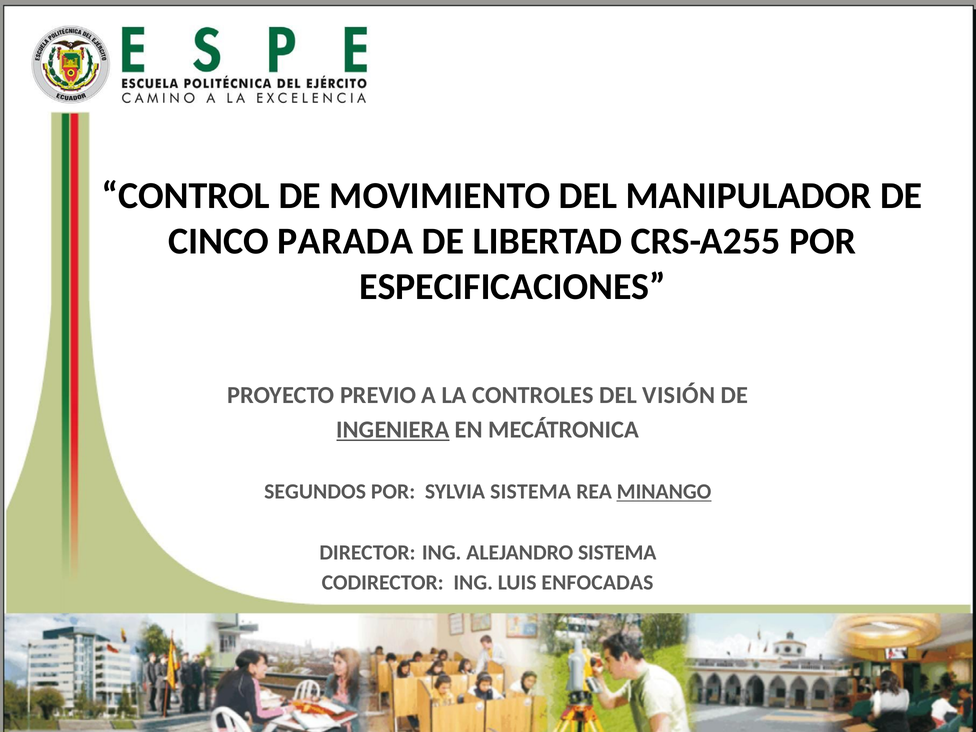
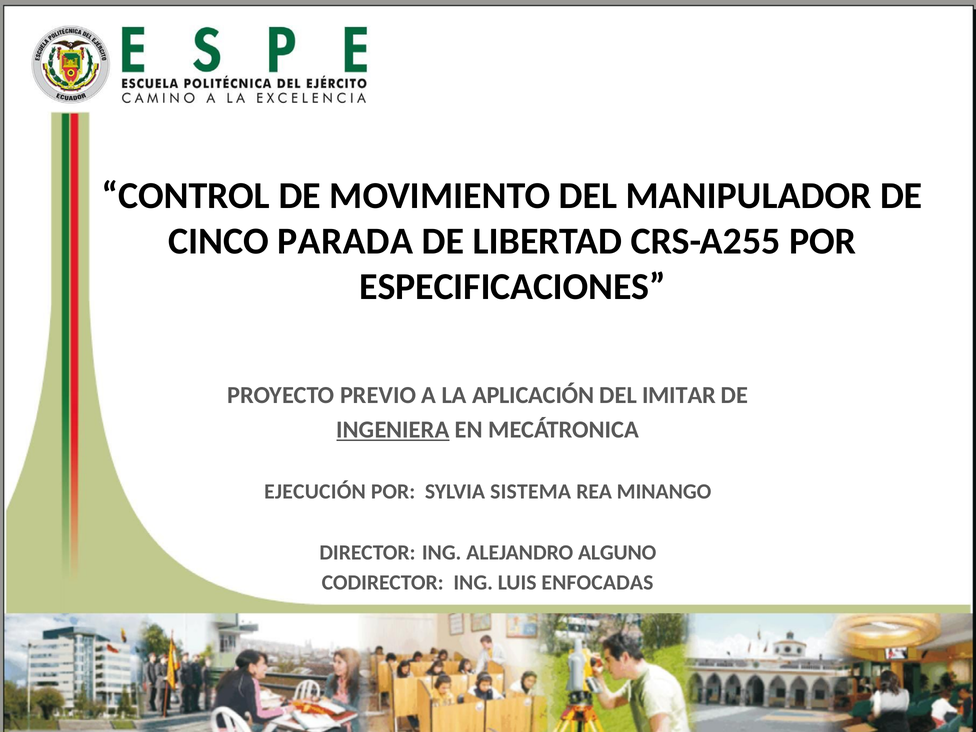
CONTROLES: CONTROLES -> APLICACIÓN
VISIÓN: VISIÓN -> IMITAR
SEGUNDOS: SEGUNDOS -> EJECUCIÓN
MINANGO underline: present -> none
ALEJANDRO SISTEMA: SISTEMA -> ALGUNO
